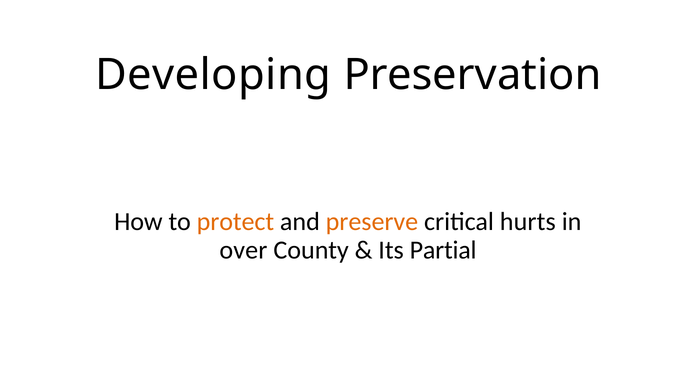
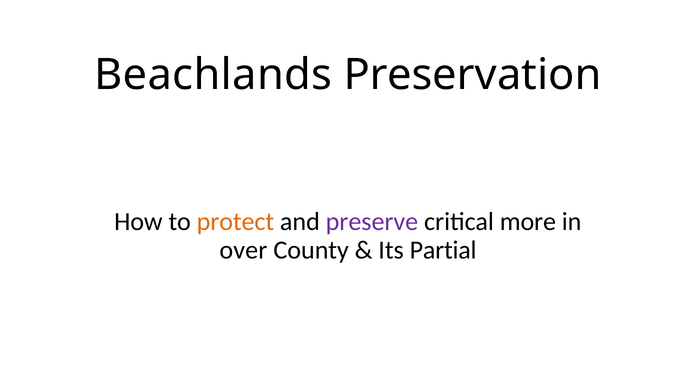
Developing: Developing -> Beachlands
preserve colour: orange -> purple
hurts: hurts -> more
